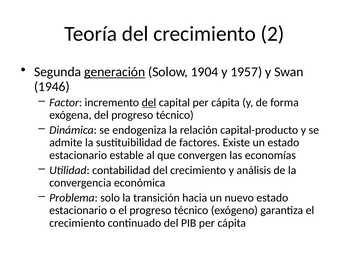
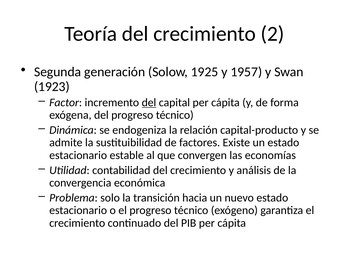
generación underline: present -> none
1904: 1904 -> 1925
1946: 1946 -> 1923
